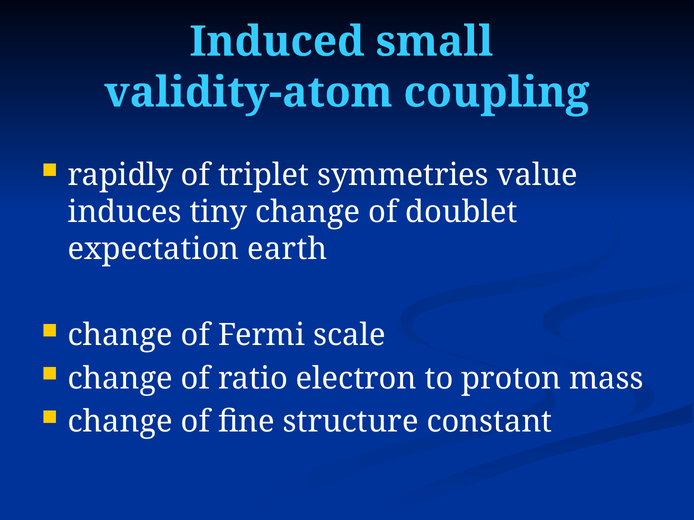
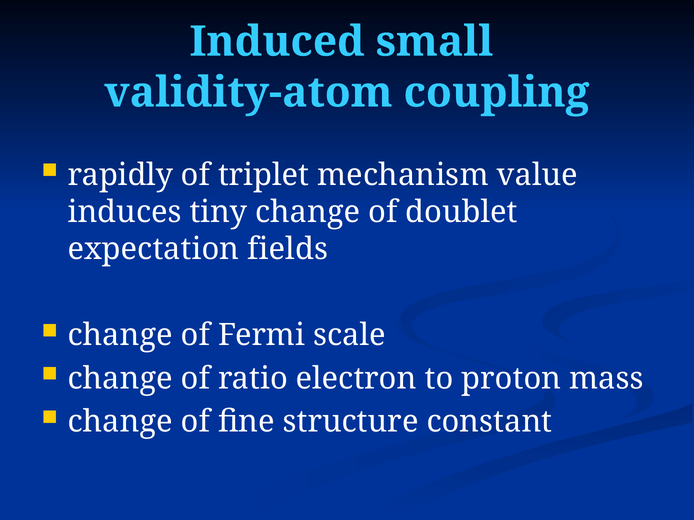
symmetries: symmetries -> mechanism
earth: earth -> fields
